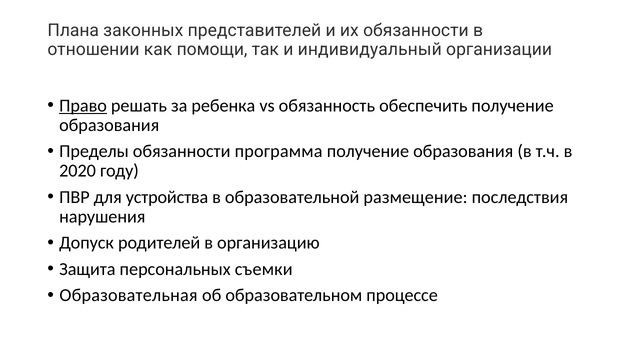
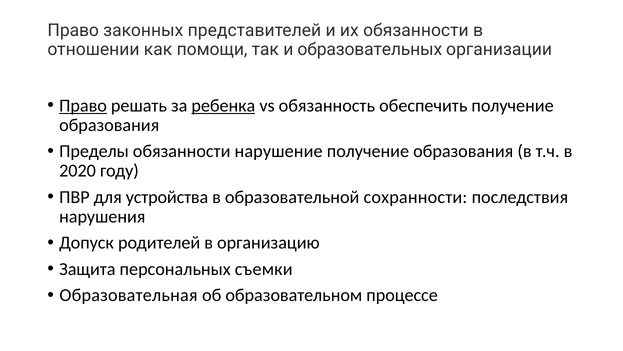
Плана at (73, 30): Плана -> Право
индивидуальный: индивидуальный -> образовательных
ребенка underline: none -> present
программа: программа -> нарушение
размещение: размещение -> сохранности
